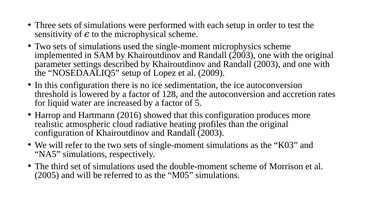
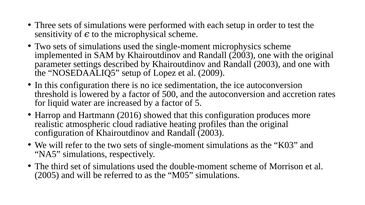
128: 128 -> 500
